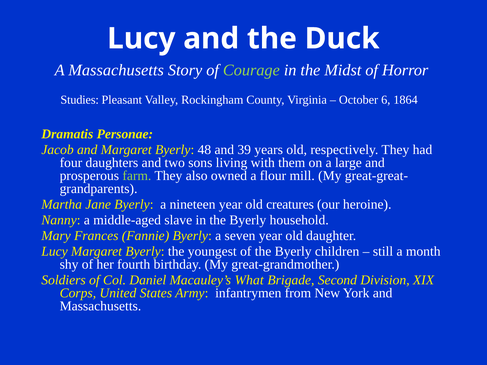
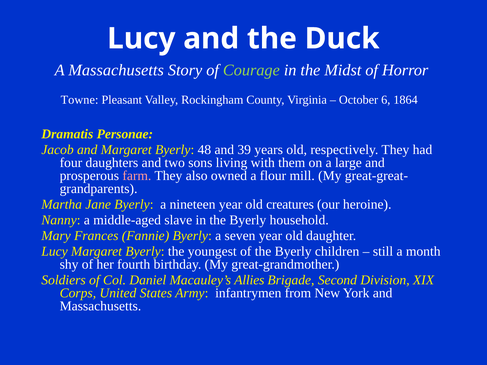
Studies: Studies -> Towne
farm colour: light green -> pink
What: What -> Allies
